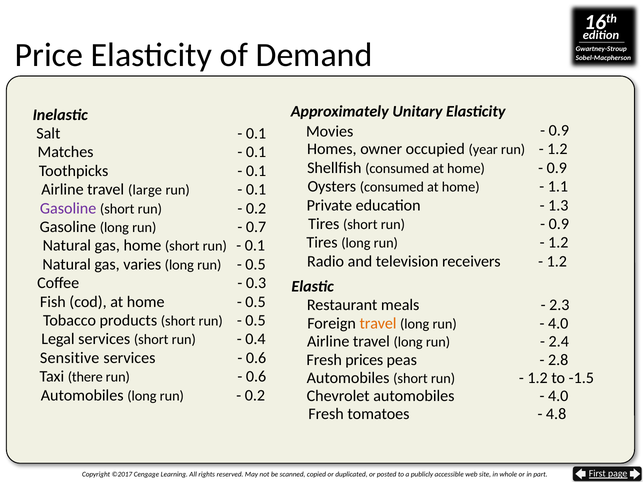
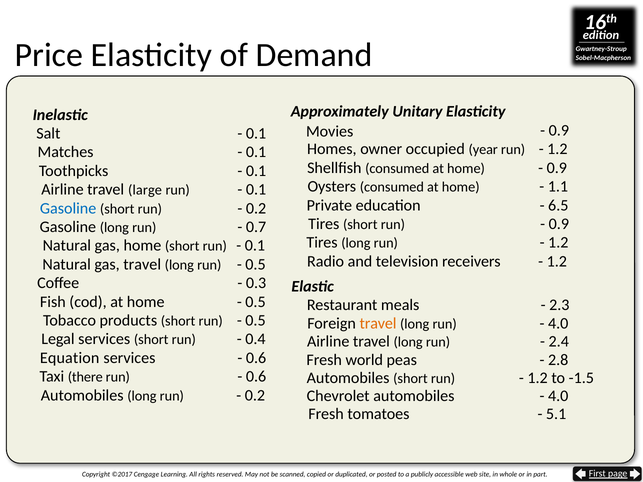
1.3: 1.3 -> 6.5
Gasoline at (68, 208) colour: purple -> blue
gas varies: varies -> travel
Sensitive: Sensitive -> Equation
prices: prices -> world
4.8: 4.8 -> 5.1
